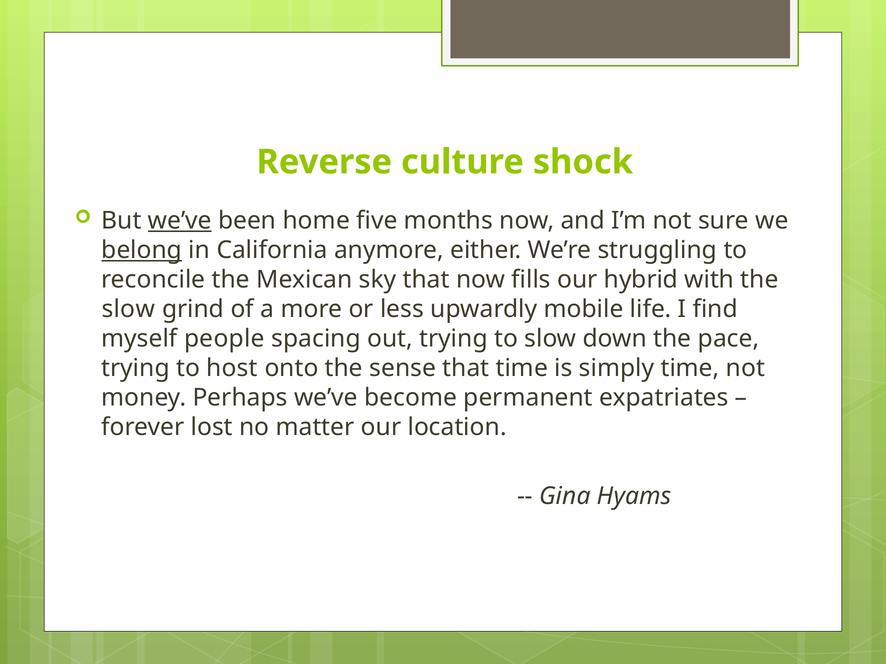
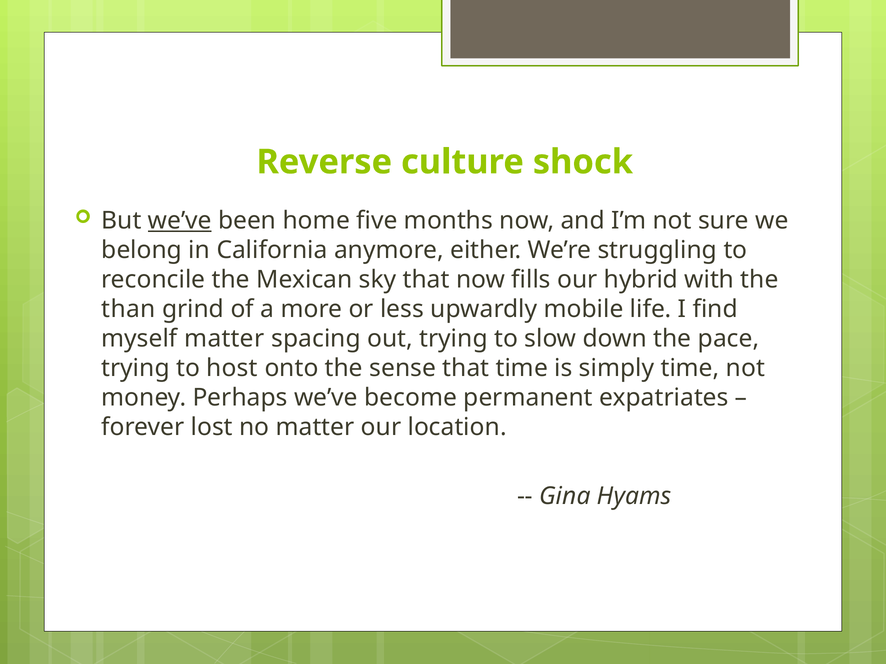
belong underline: present -> none
slow at (128, 309): slow -> than
myself people: people -> matter
